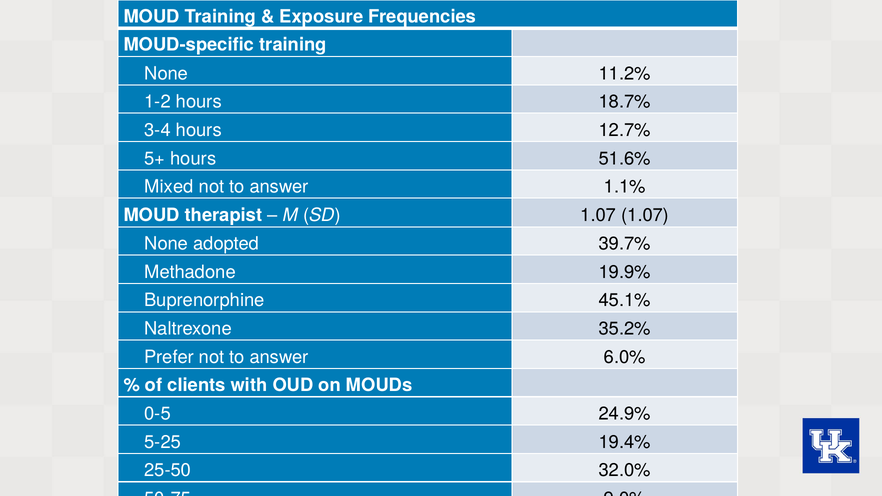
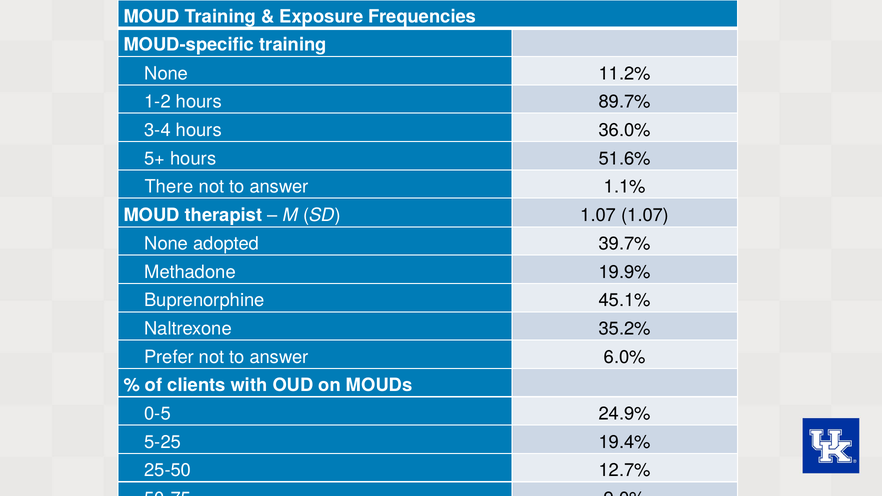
18.7%: 18.7% -> 89.7%
12.7%: 12.7% -> 36.0%
Mixed: Mixed -> There
32.0%: 32.0% -> 12.7%
